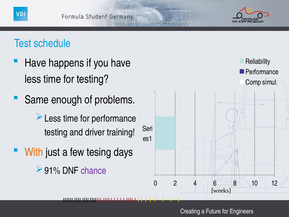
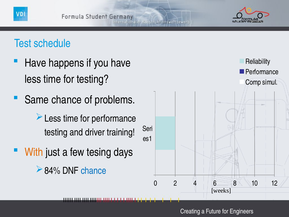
Same enough: enough -> chance
91%: 91% -> 84%
chance at (94, 171) colour: purple -> blue
